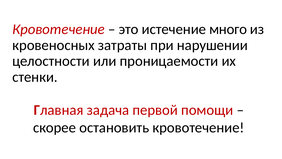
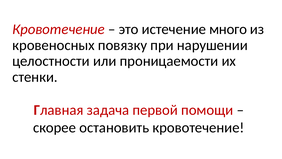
затраты: затраты -> повязку
